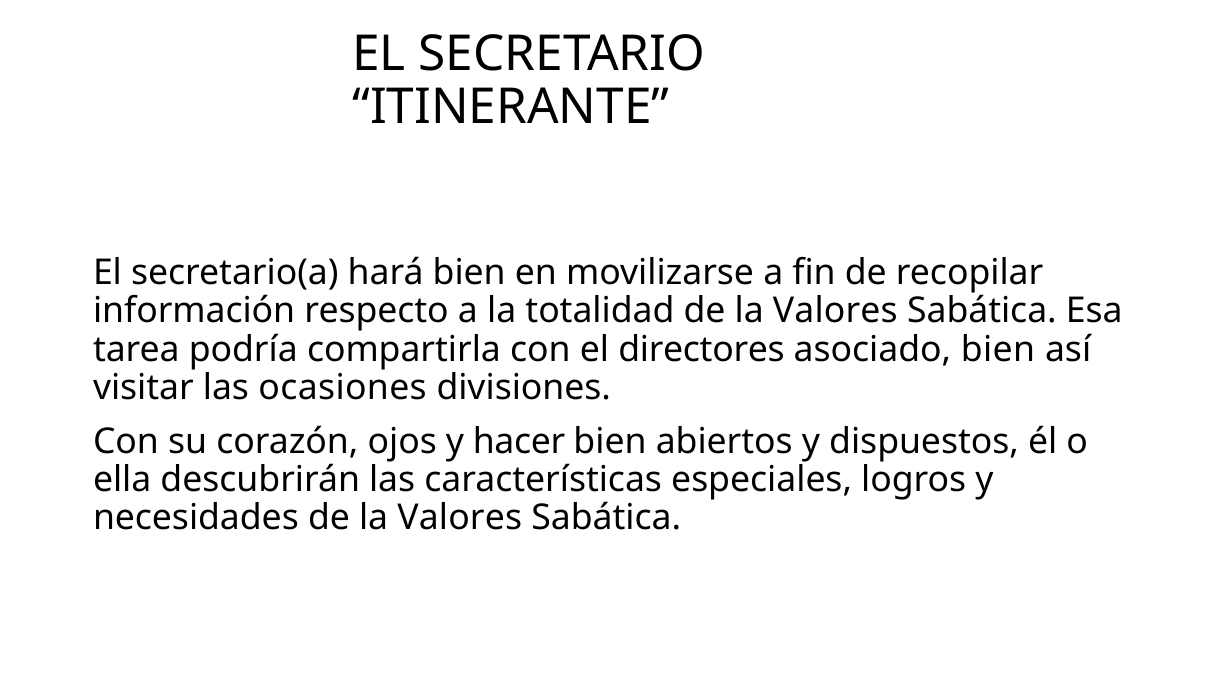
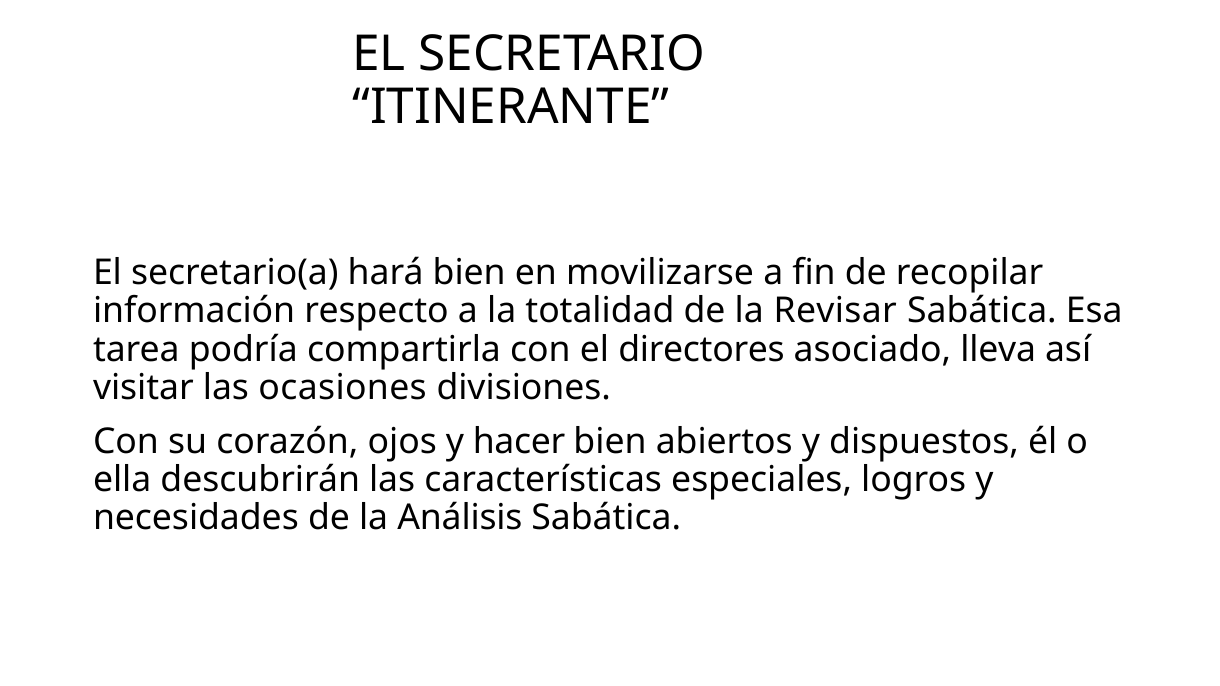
totalidad de la Valores: Valores -> Revisar
asociado bien: bien -> lleva
necesidades de la Valores: Valores -> Análisis
